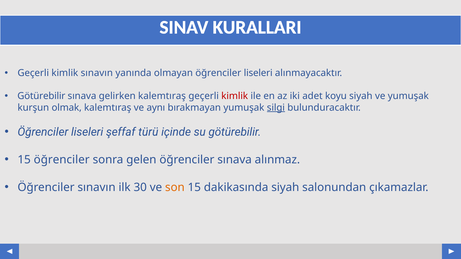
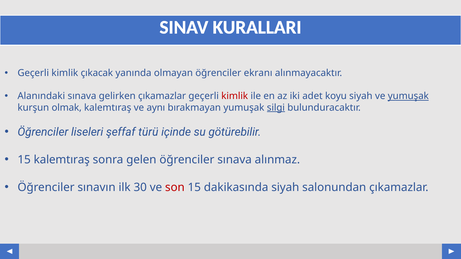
kimlik sınavın: sınavın -> çıkacak
olmayan öğrenciler liseleri: liseleri -> ekranı
Götürebilir at (41, 96): Götürebilir -> Alanındaki
gelirken kalemtıraş: kalemtıraş -> çıkamazlar
yumuşak at (408, 96) underline: none -> present
15 öğrenciler: öğrenciler -> kalemtıraş
son colour: orange -> red
